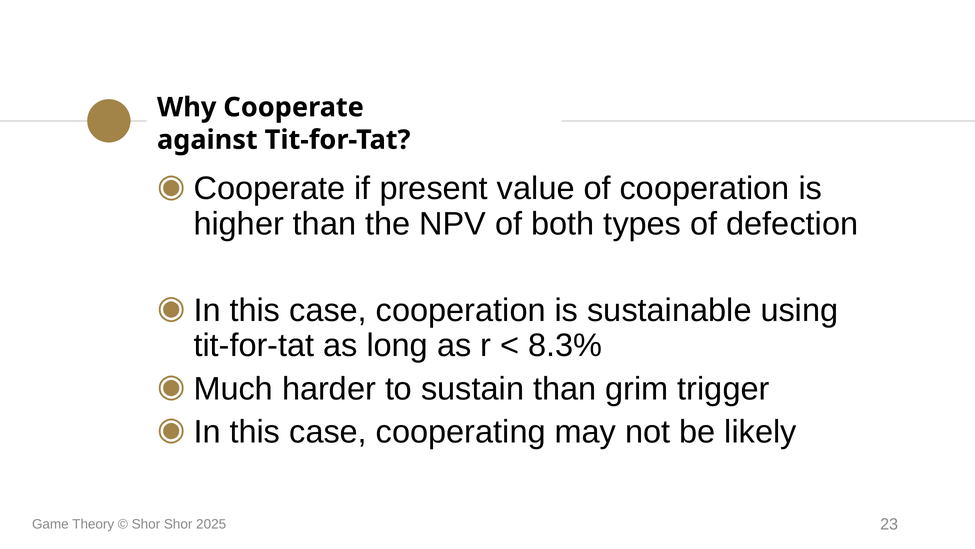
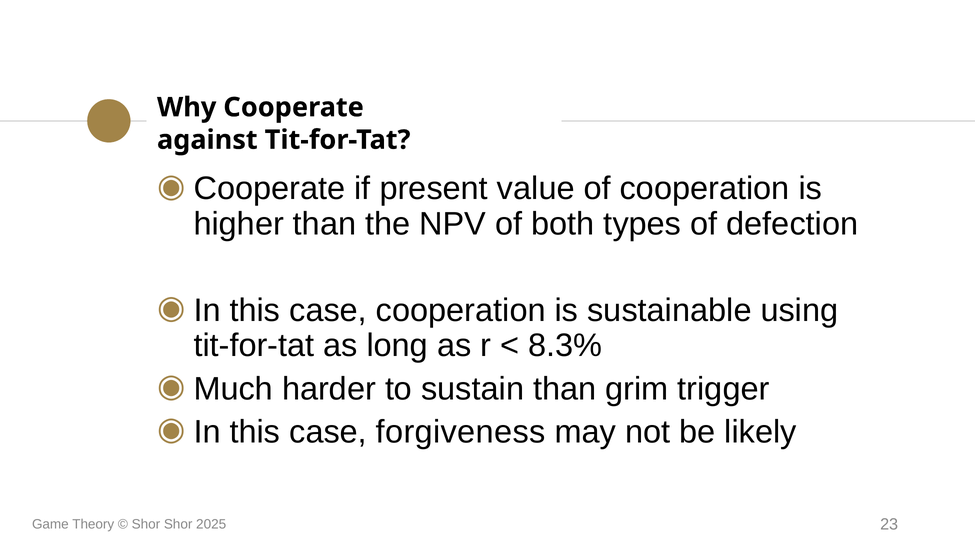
cooperating: cooperating -> forgiveness
